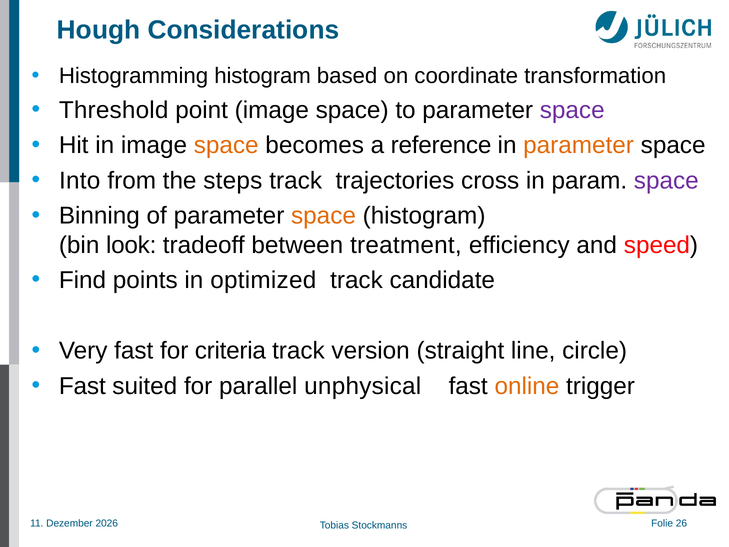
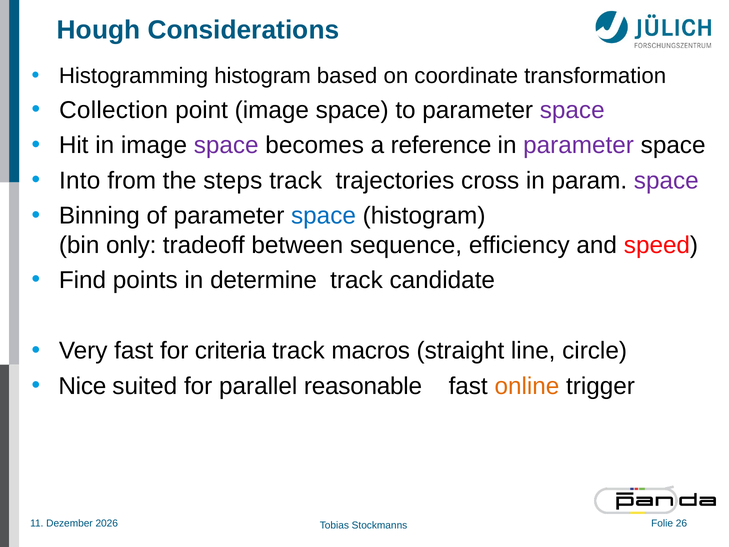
Threshold: Threshold -> Collection
space at (226, 145) colour: orange -> purple
parameter at (579, 145) colour: orange -> purple
space at (324, 216) colour: orange -> blue
look: look -> only
treatment: treatment -> sequence
optimized: optimized -> determine
version: version -> macros
Fast at (82, 386): Fast -> Nice
unphysical: unphysical -> reasonable
